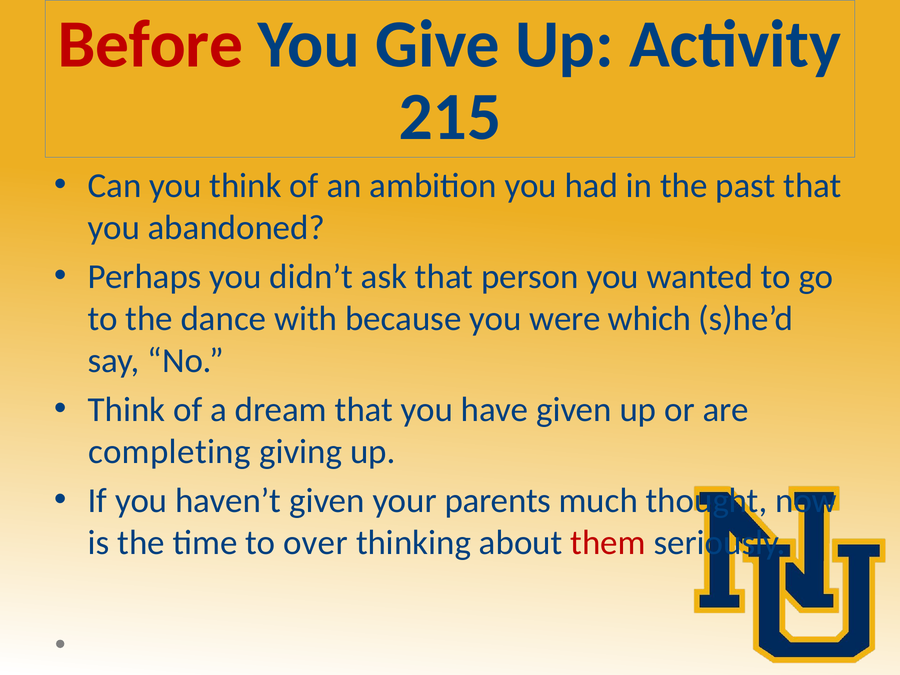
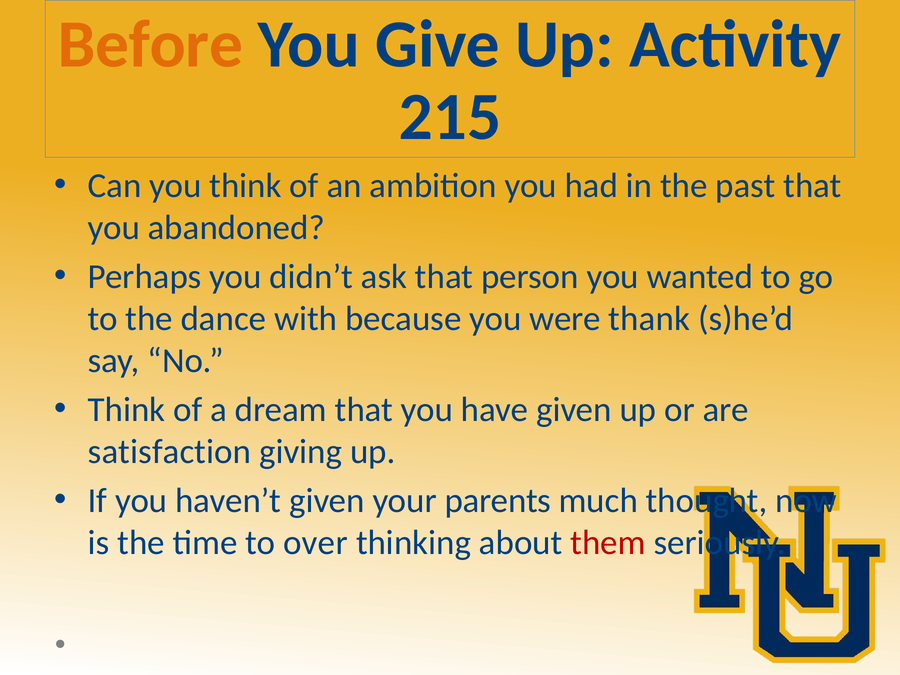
Before colour: red -> orange
which: which -> thank
completing: completing -> satisfaction
